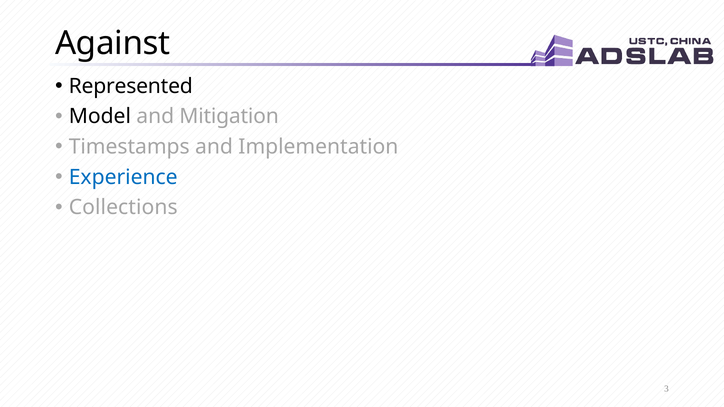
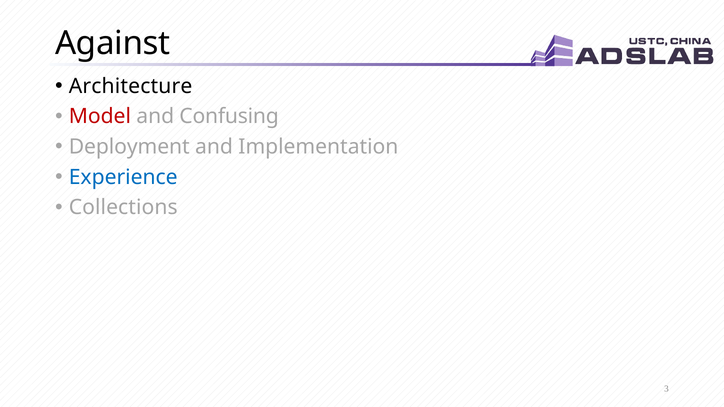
Represented: Represented -> Architecture
Model colour: black -> red
Mitigation: Mitigation -> Confusing
Timestamps: Timestamps -> Deployment
